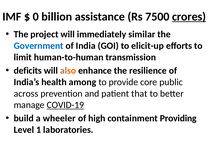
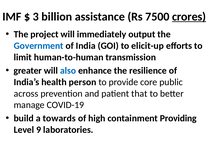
0: 0 -> 3
similar: similar -> output
deficits: deficits -> greater
also colour: orange -> blue
among: among -> person
COVID-19 underline: present -> none
wheeler: wheeler -> towards
1: 1 -> 9
